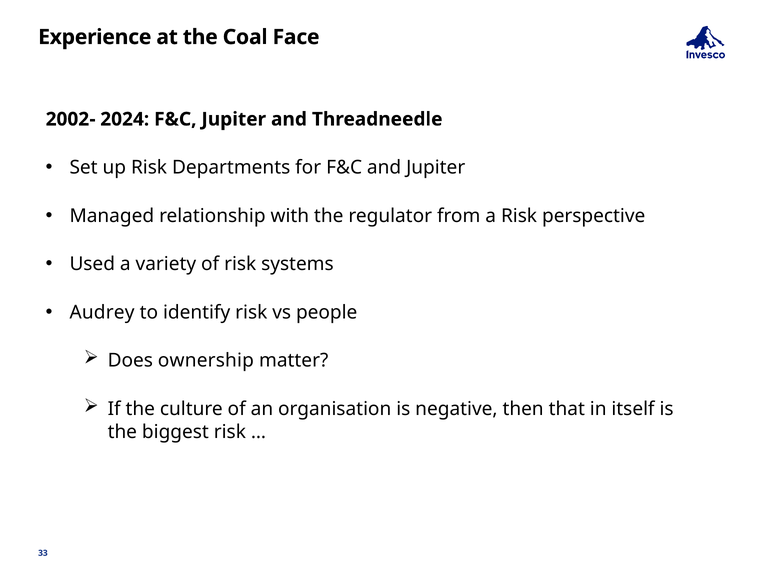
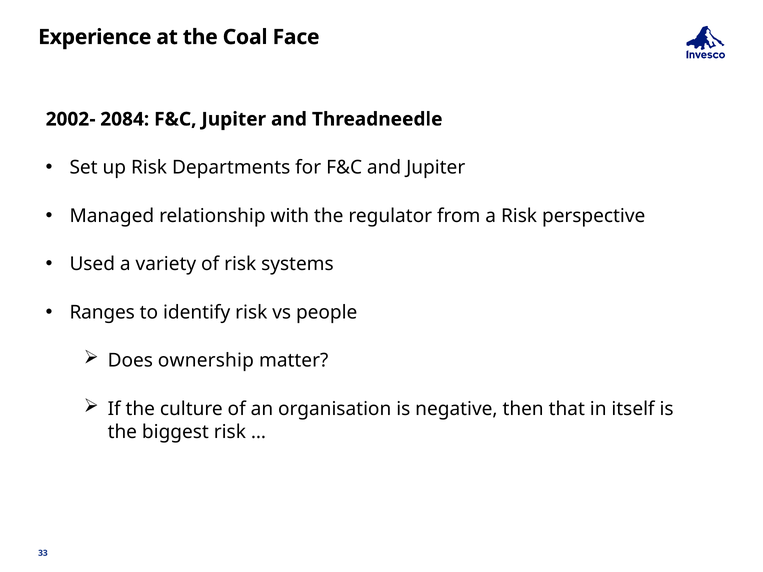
2024: 2024 -> 2084
Audrey: Audrey -> Ranges
